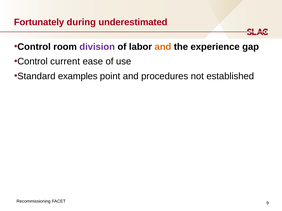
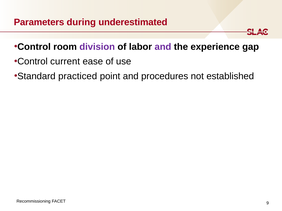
Fortunately: Fortunately -> Parameters
and at (163, 47) colour: orange -> purple
examples: examples -> practiced
